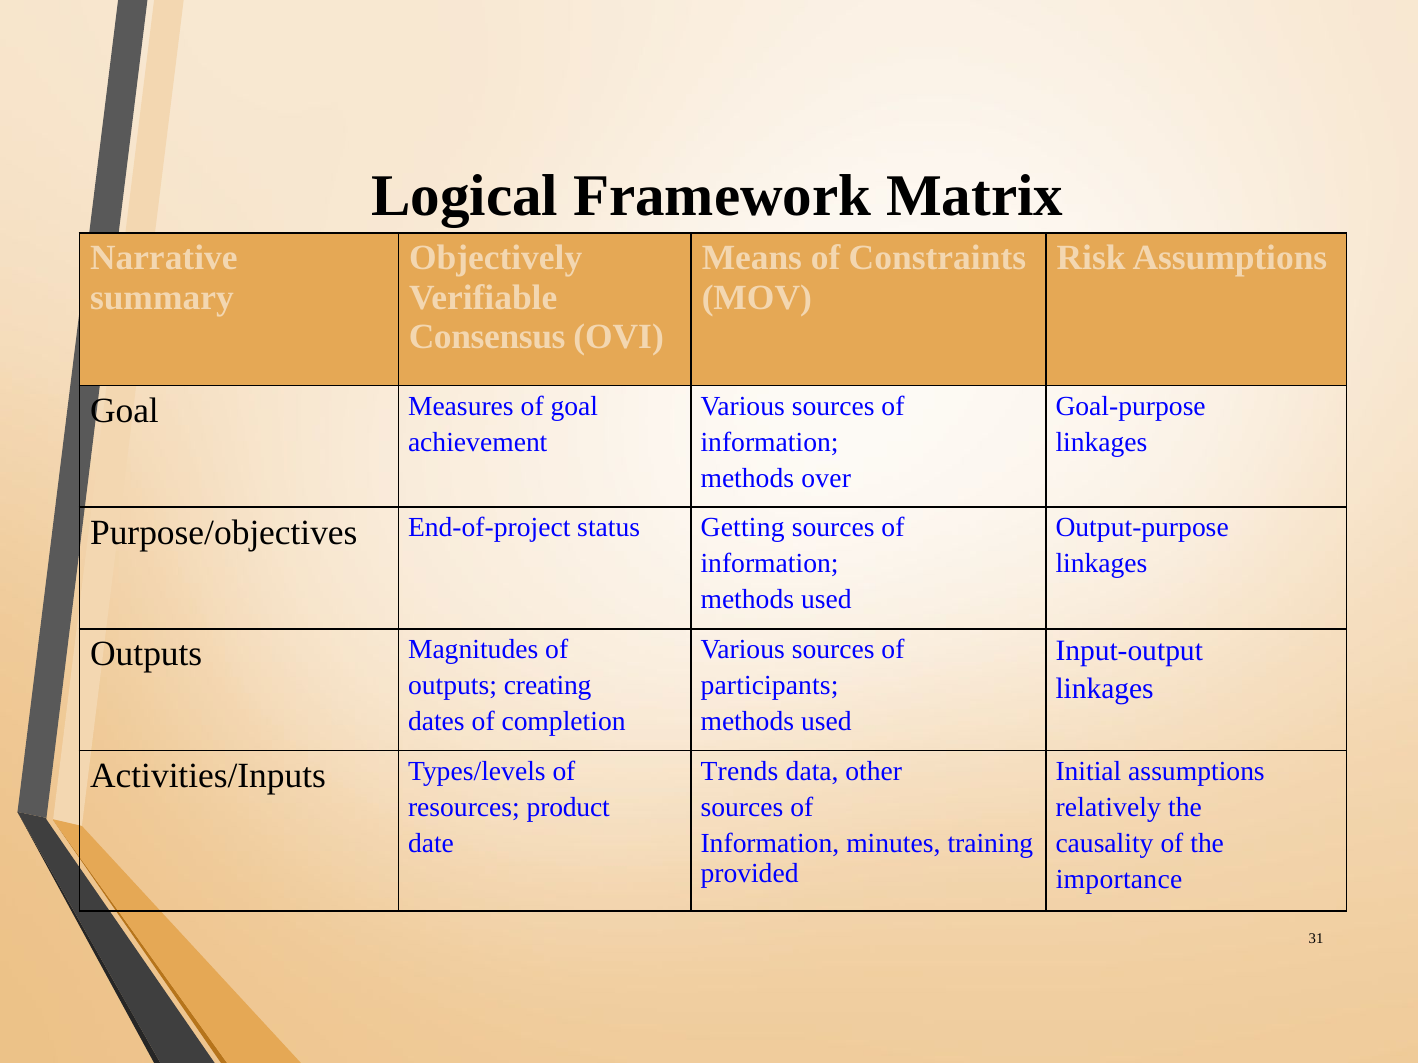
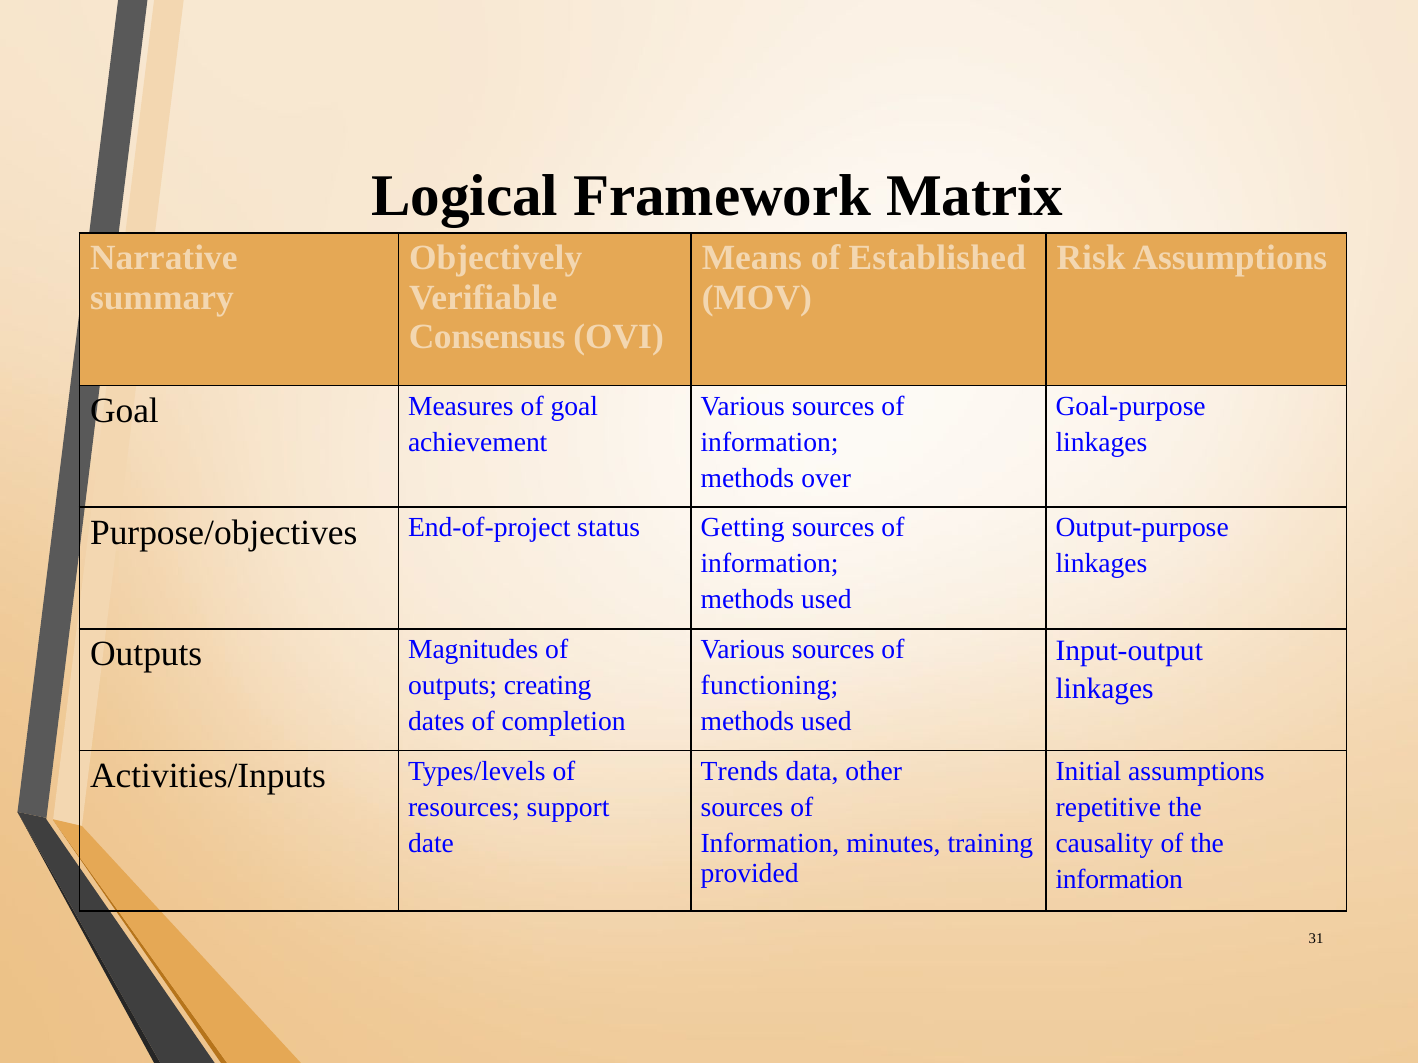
Constraints: Constraints -> Established
participants: participants -> functioning
product: product -> support
relatively: relatively -> repetitive
importance at (1119, 880): importance -> information
